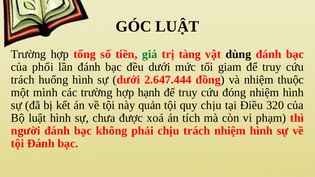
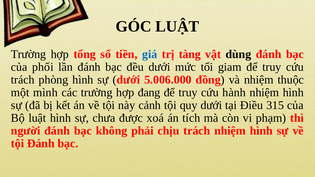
giá colour: green -> blue
huống: huống -> phòng
2.647.444: 2.647.444 -> 5.006.000
hạnh: hạnh -> đang
đóng: đóng -> hành
quản: quản -> cảnh
quy chịu: chịu -> dưới
320: 320 -> 315
